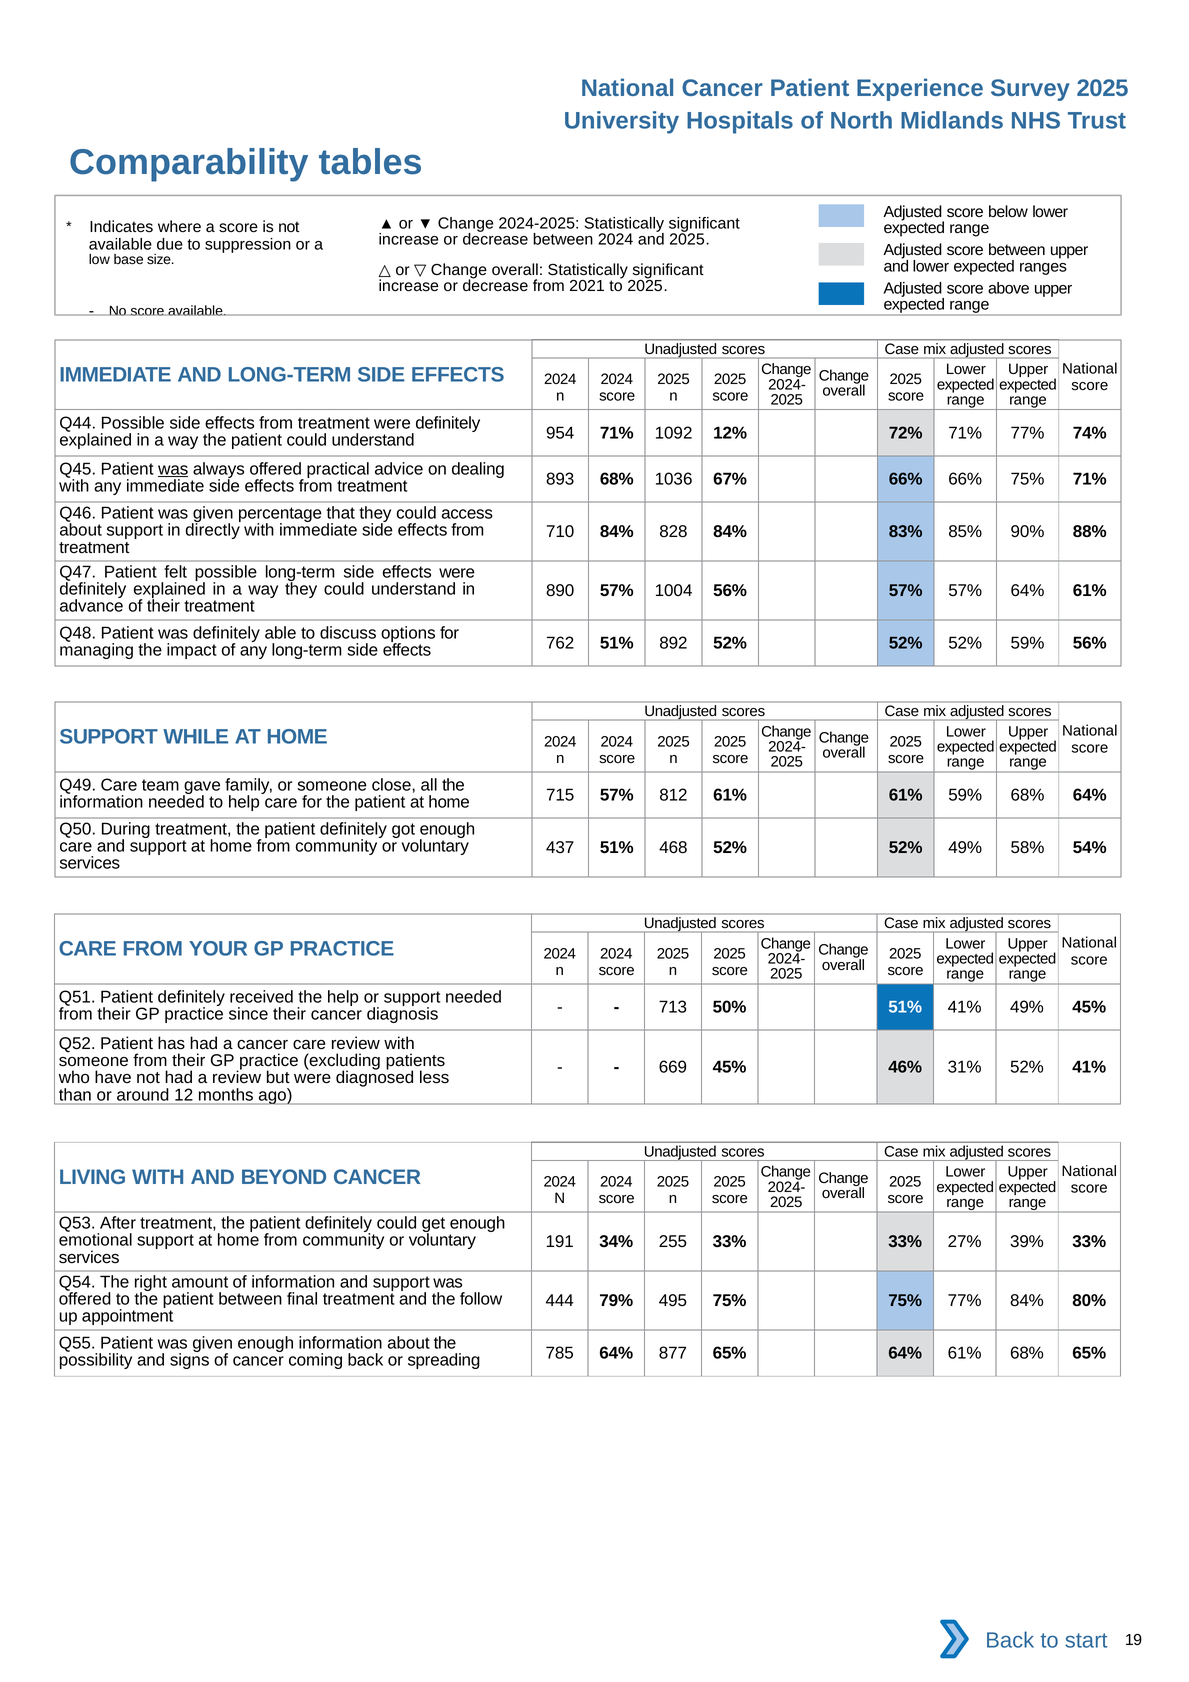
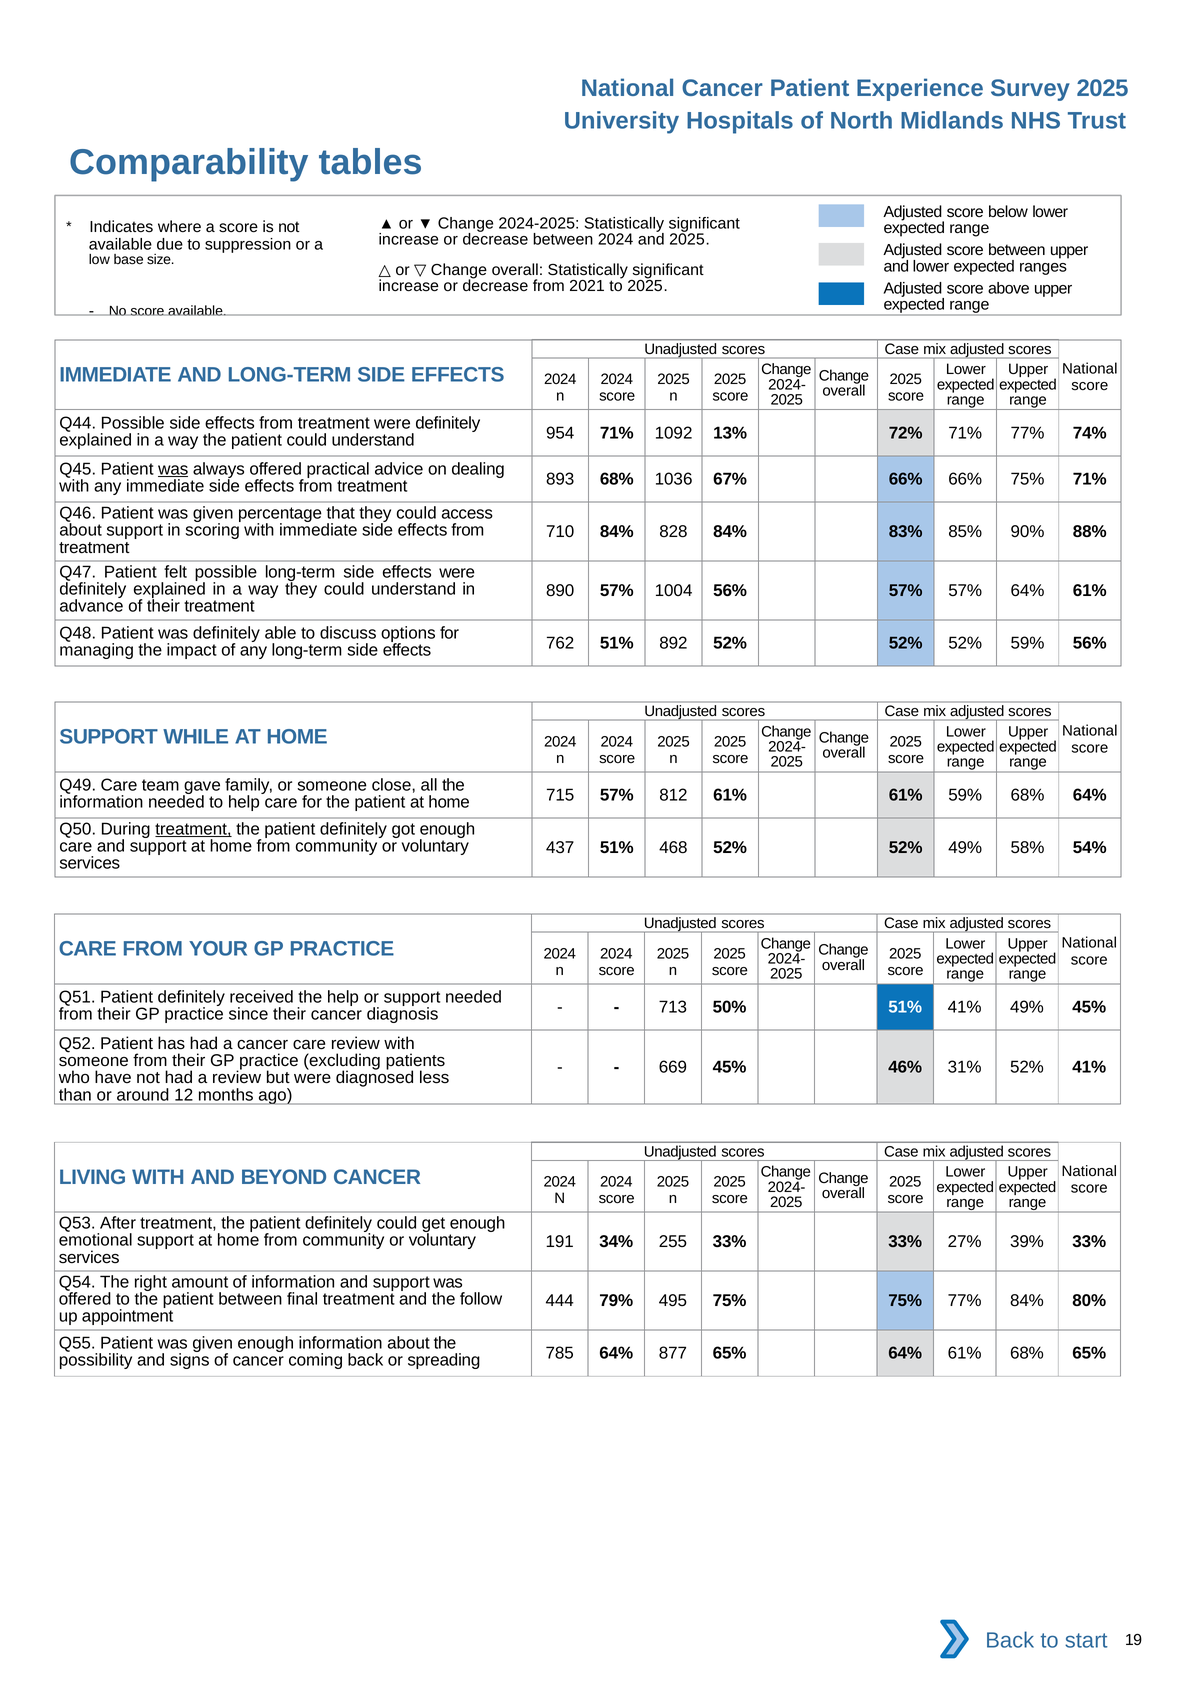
12%: 12% -> 13%
directly: directly -> scoring
treatment at (193, 829) underline: none -> present
